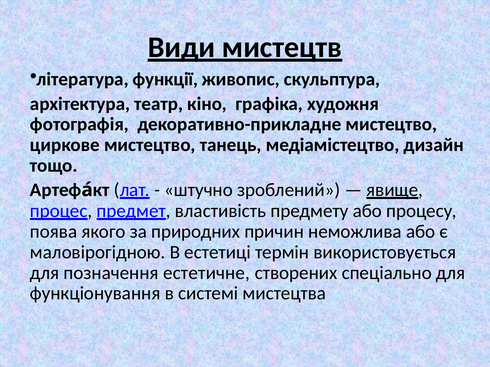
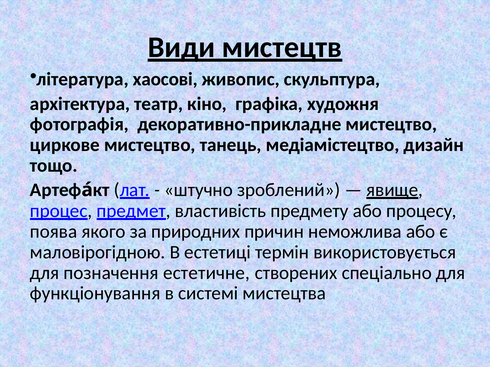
функції: функції -> хаосові
